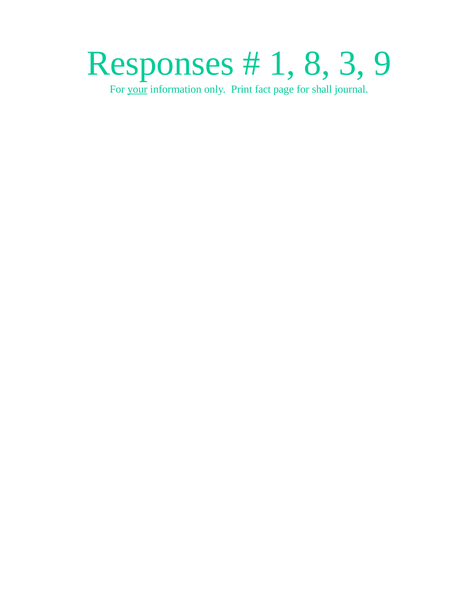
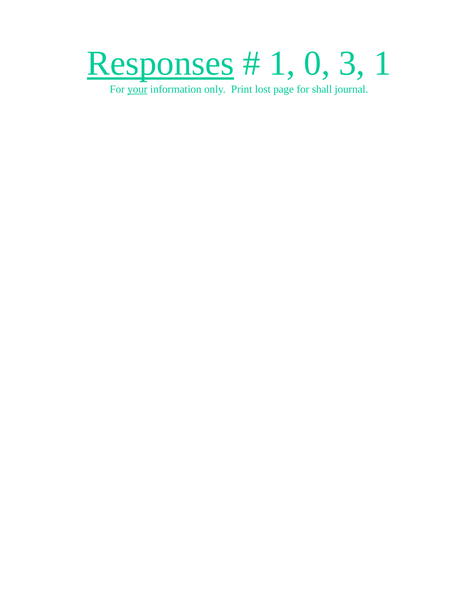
Responses underline: none -> present
8: 8 -> 0
3 9: 9 -> 1
fact: fact -> lost
